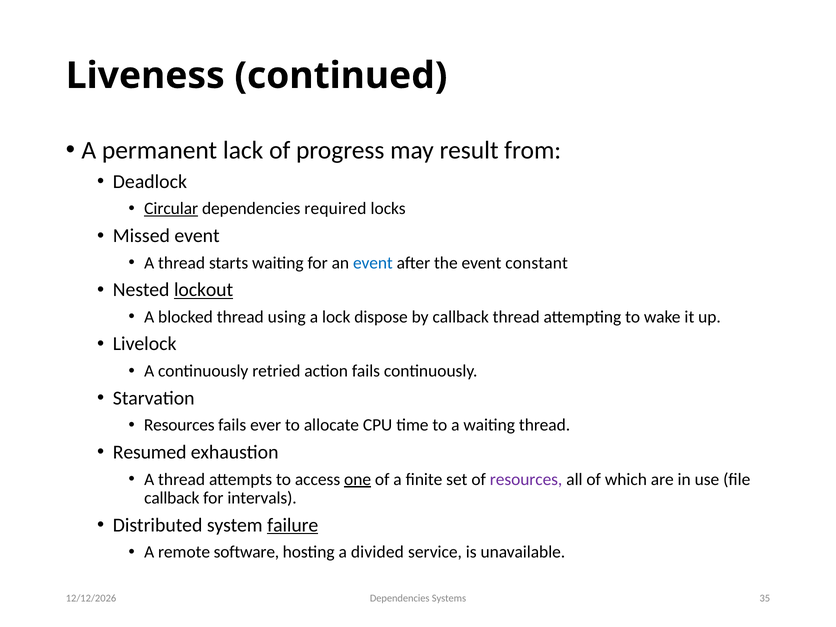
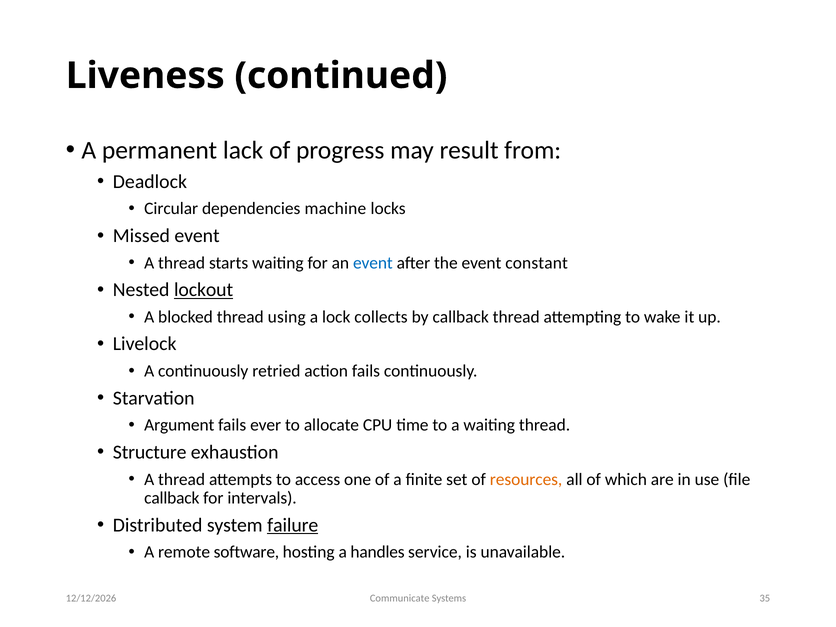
Circular underline: present -> none
required: required -> machine
dispose: dispose -> collects
Resources at (179, 425): Resources -> Argument
Resumed: Resumed -> Structure
one underline: present -> none
resources at (526, 479) colour: purple -> orange
divided: divided -> handles
Dependencies at (400, 599): Dependencies -> Communicate
